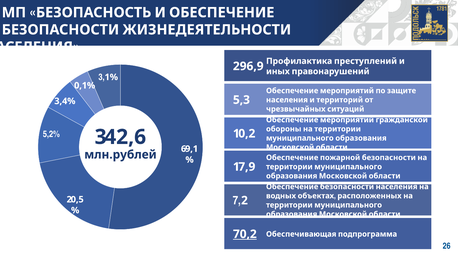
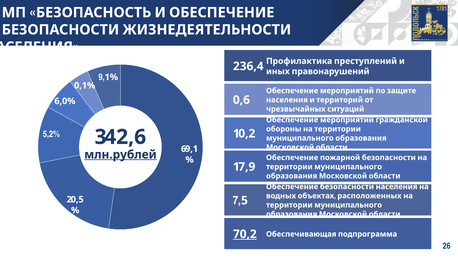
296,9: 296,9 -> 236,4
3: 3 -> 9
5,3: 5,3 -> 0,6
3,4%: 3,4% -> 6,0%
млн.рублей underline: none -> present
2: 2 -> 5
